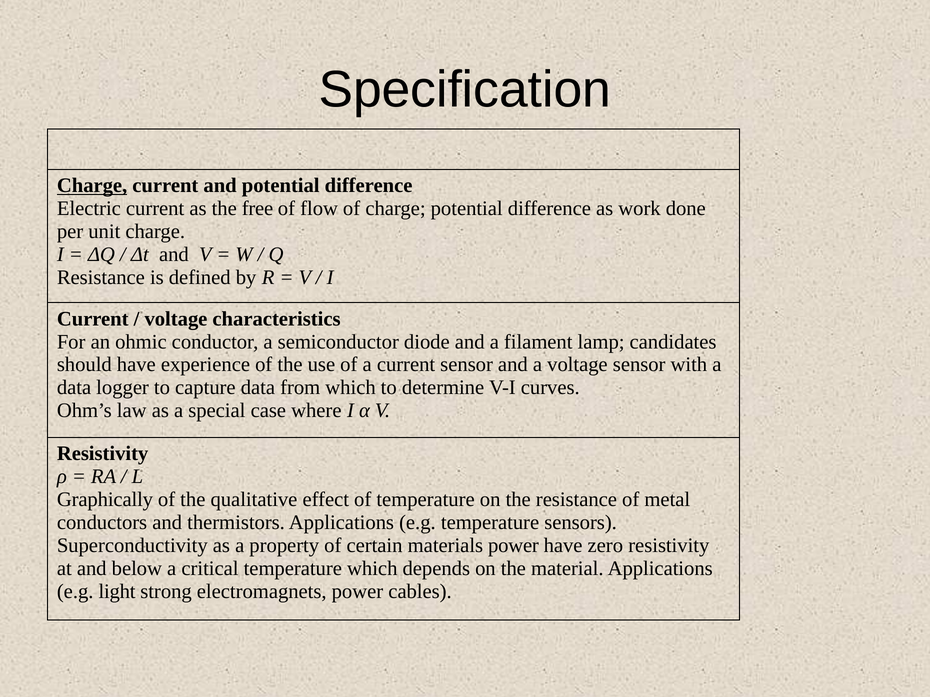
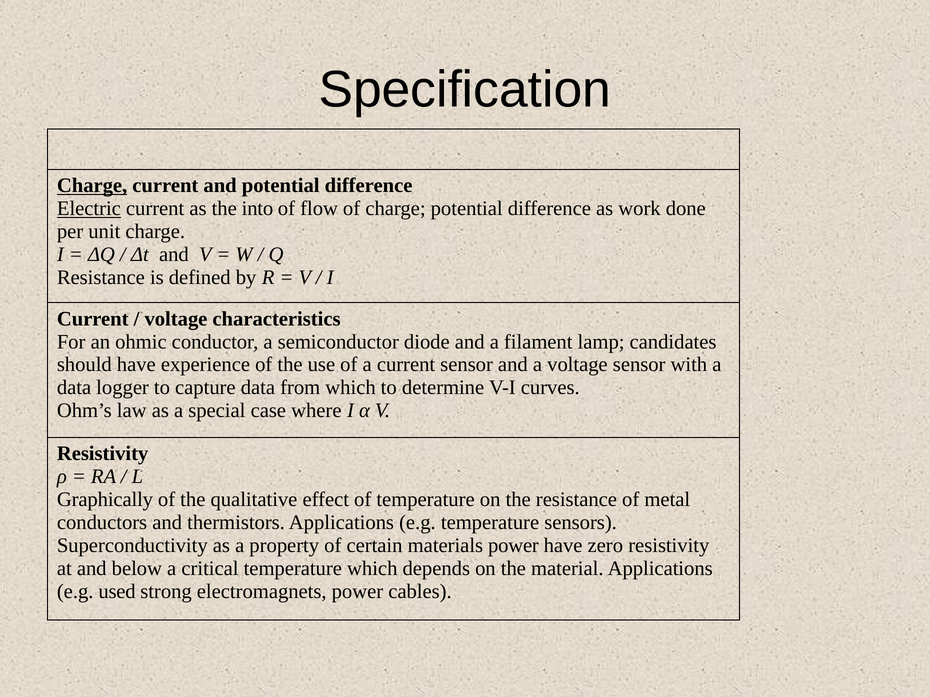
Electric underline: none -> present
free: free -> into
light: light -> used
